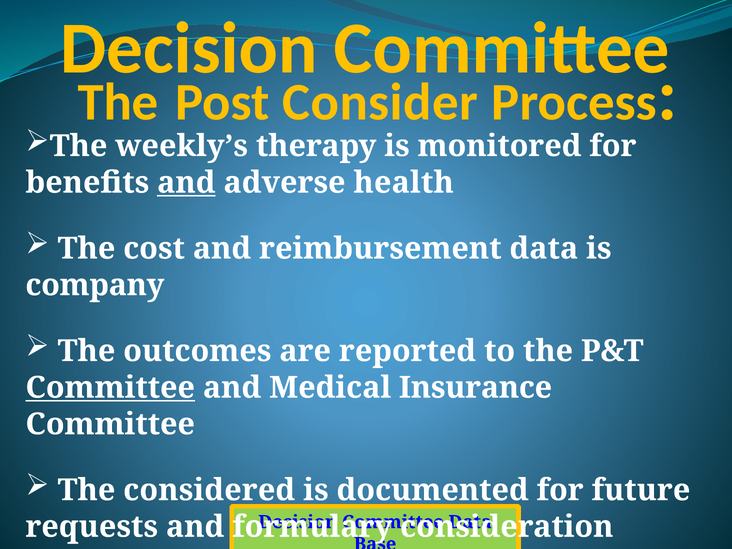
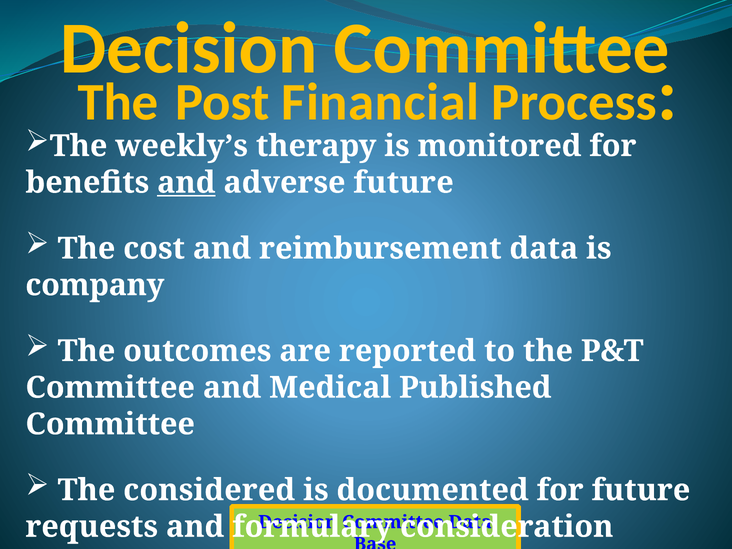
Consider: Consider -> Financial
adverse health: health -> future
Committee at (110, 388) underline: present -> none
Insurance: Insurance -> Published
